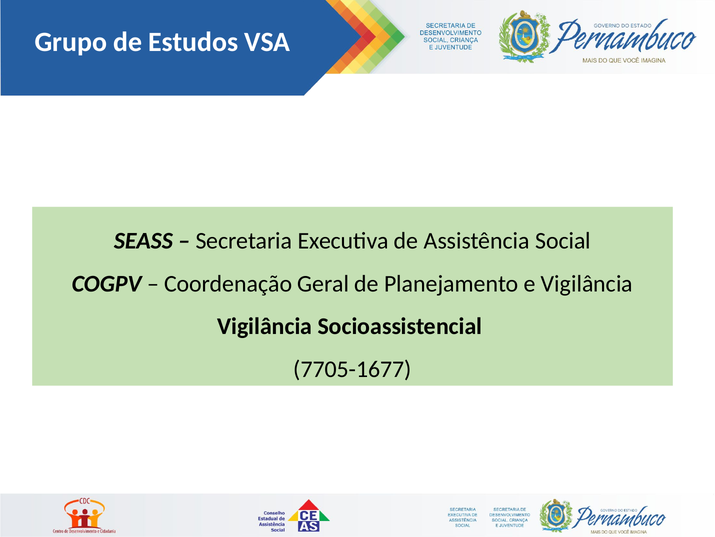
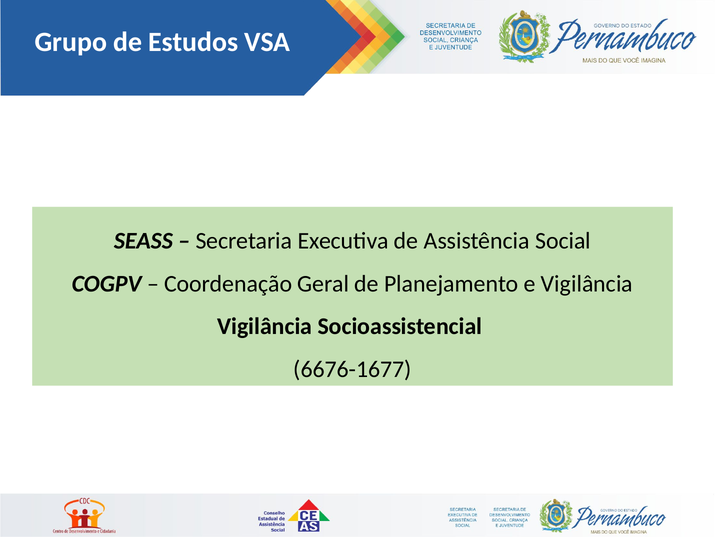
7705-1677: 7705-1677 -> 6676-1677
